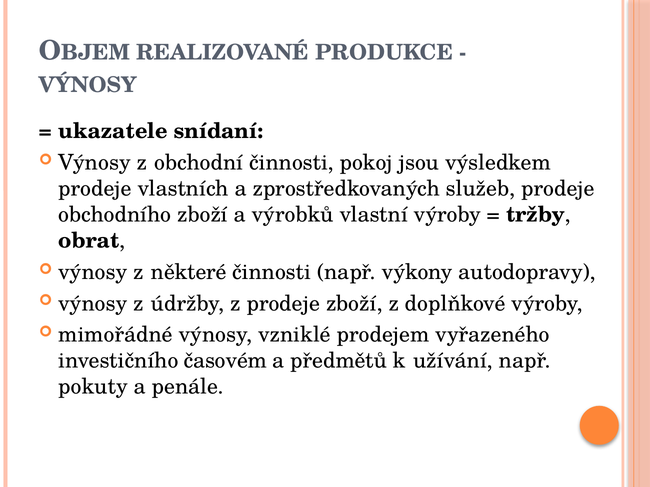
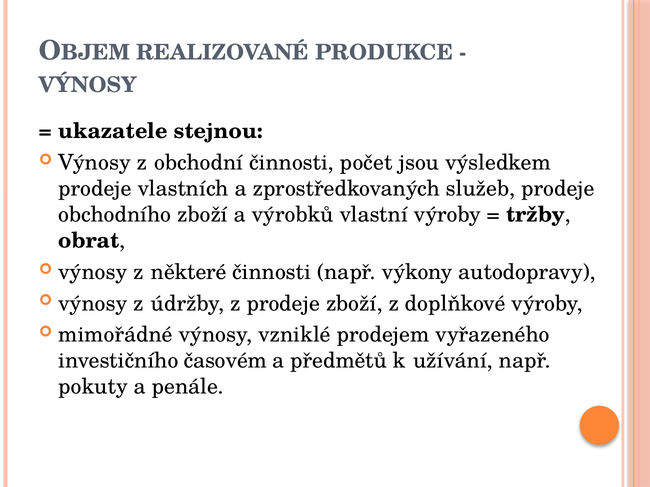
snídaní: snídaní -> stejnou
pokoj: pokoj -> počet
